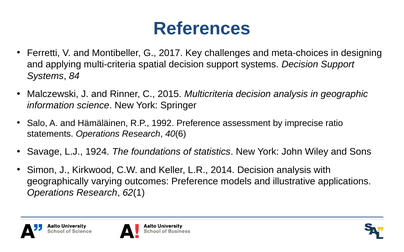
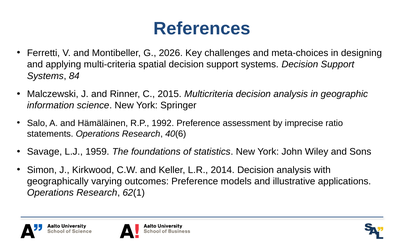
2017: 2017 -> 2026
1924: 1924 -> 1959
